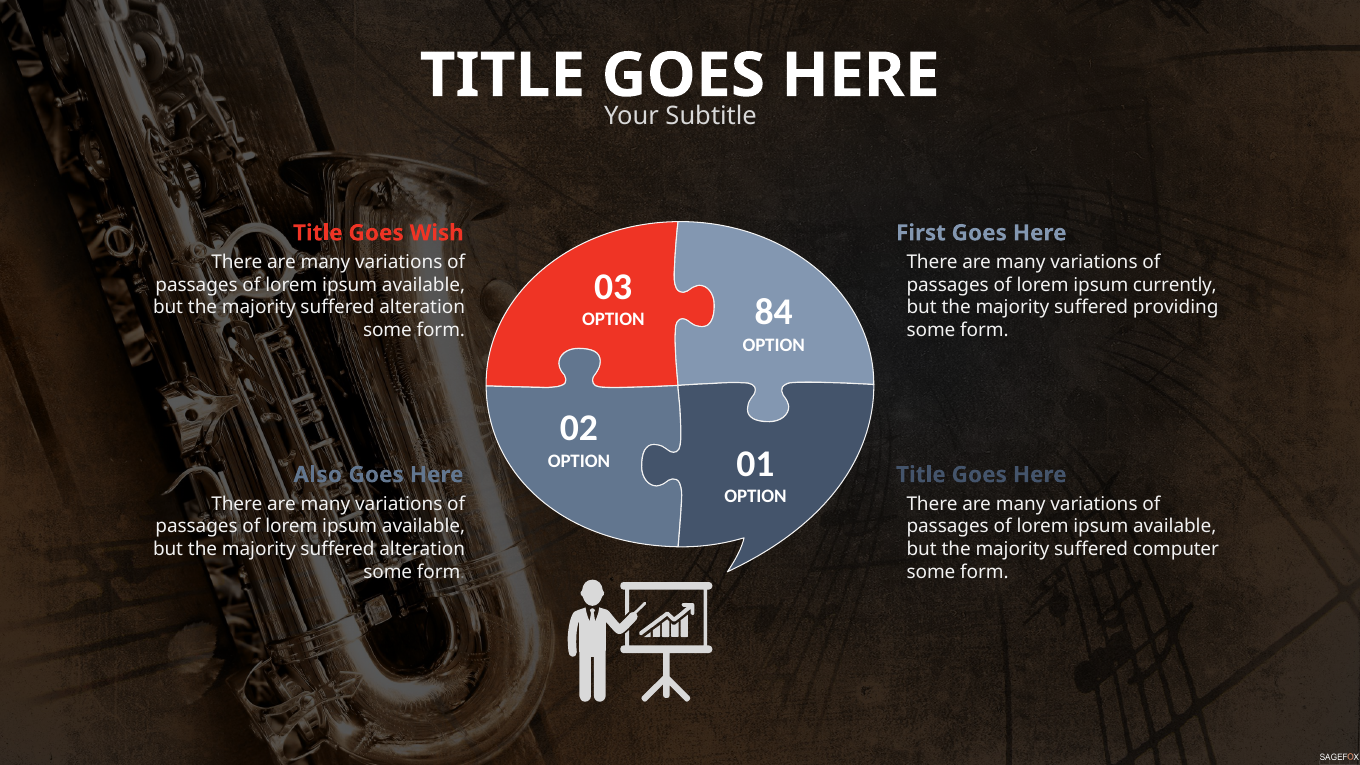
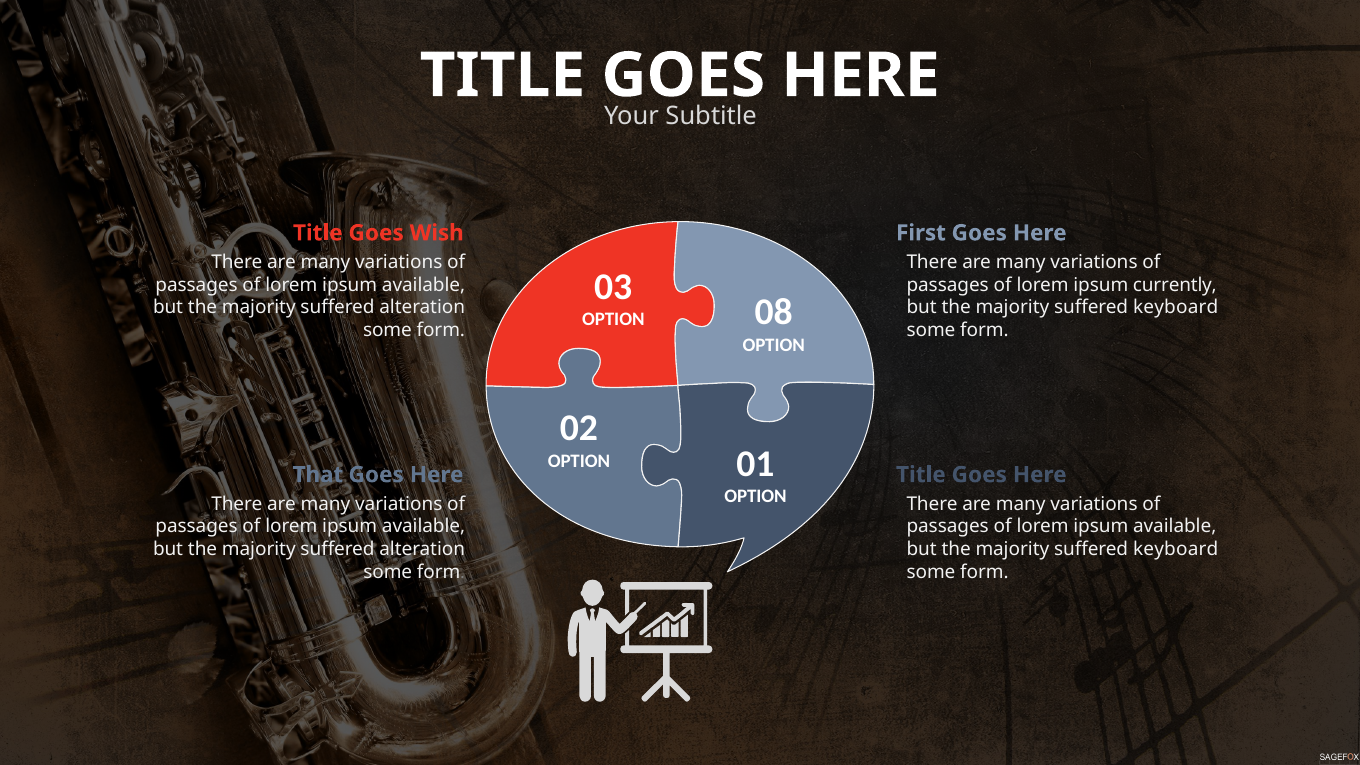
providing at (1176, 308): providing -> keyboard
84: 84 -> 08
Also: Also -> That
computer at (1176, 549): computer -> keyboard
